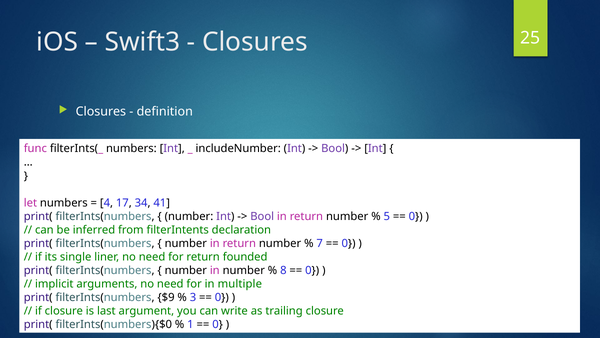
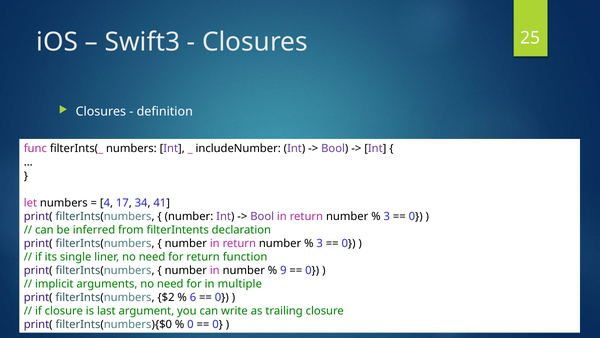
5 at (387, 216): 5 -> 3
7 at (320, 243): 7 -> 3
founded: founded -> function
8: 8 -> 9
$9: $9 -> $2
3: 3 -> 6
1 at (190, 324): 1 -> 0
